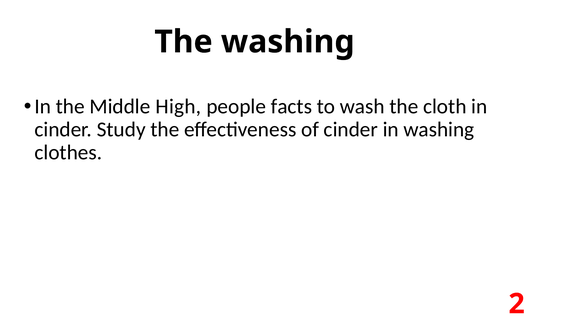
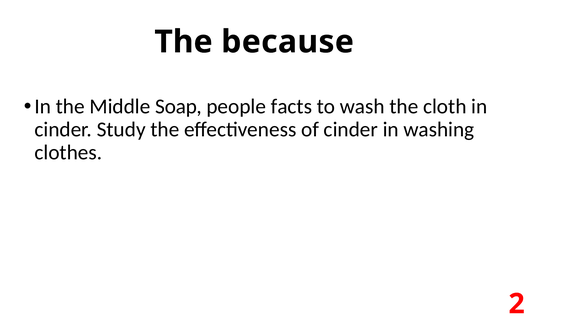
The washing: washing -> because
High: High -> Soap
